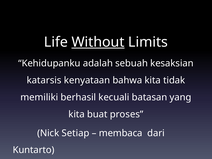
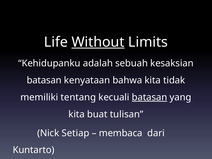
katarsis at (44, 80): katarsis -> batasan
berhasil: berhasil -> tentang
batasan at (149, 97) underline: none -> present
proses: proses -> tulisan
